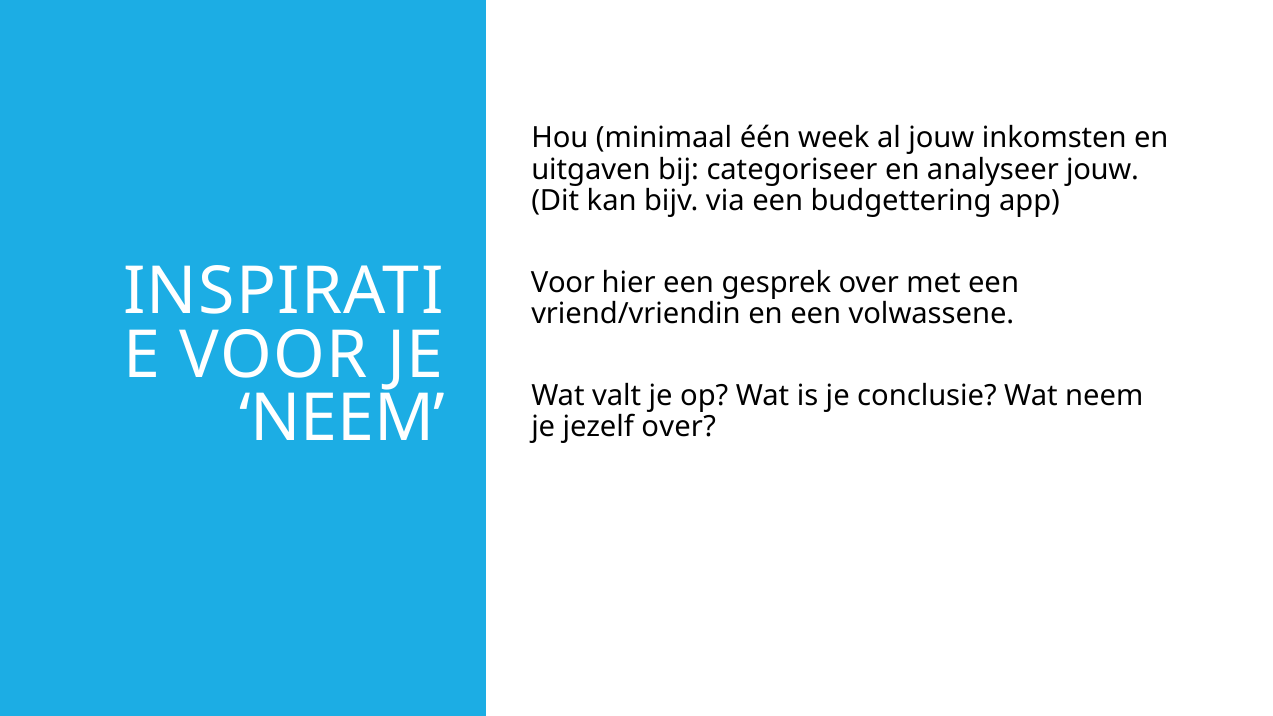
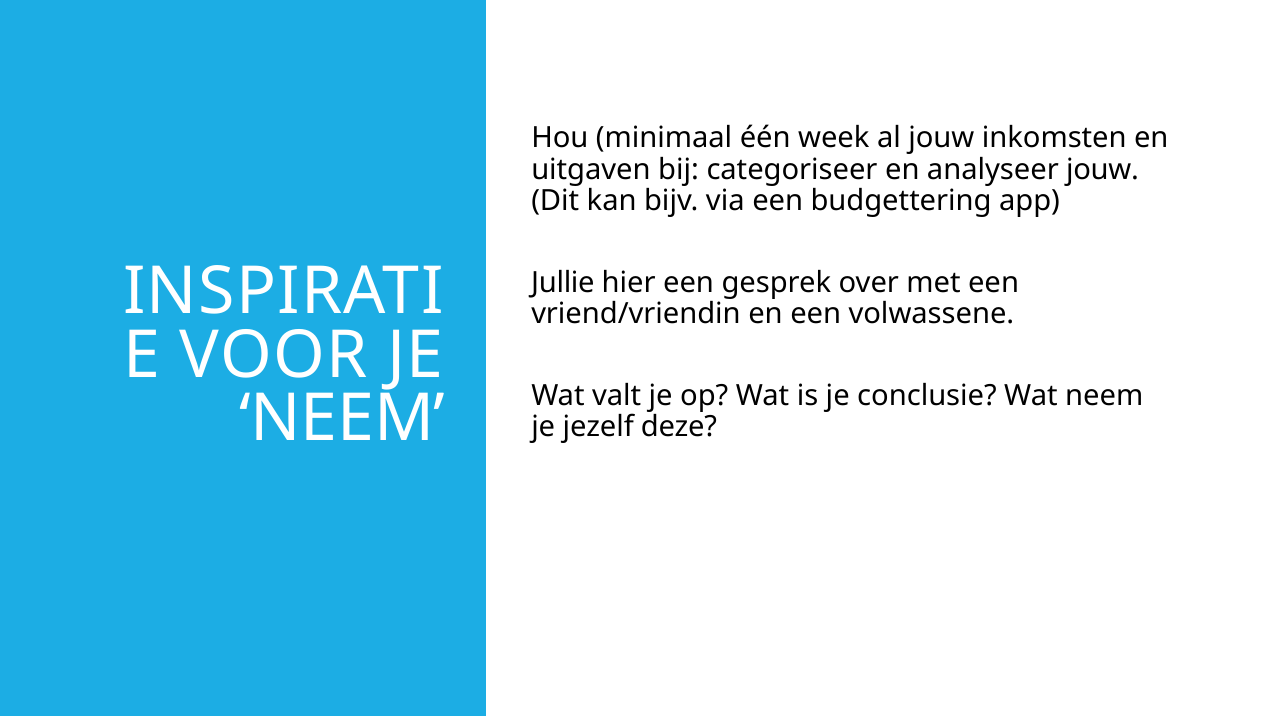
Voor at (563, 283): Voor -> Jullie
jezelf over: over -> deze
